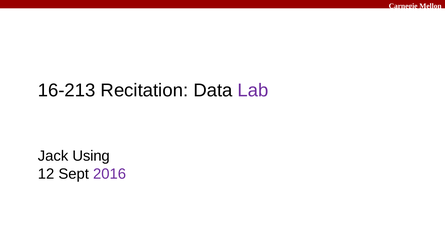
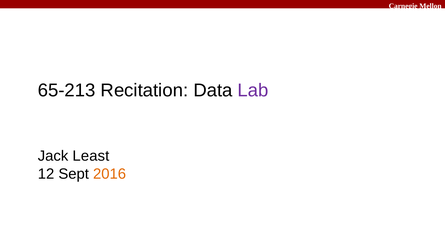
16-213: 16-213 -> 65-213
Using: Using -> Least
2016 colour: purple -> orange
